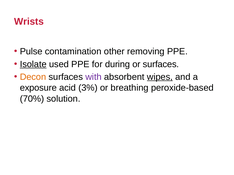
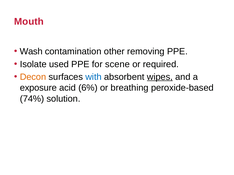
Wrists: Wrists -> Mouth
Pulse: Pulse -> Wash
Isolate underline: present -> none
during: during -> scene
or surfaces: surfaces -> required
with colour: purple -> blue
3%: 3% -> 6%
70%: 70% -> 74%
